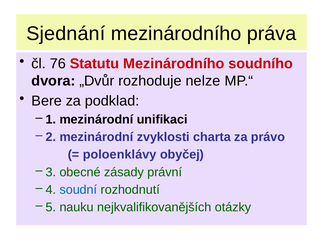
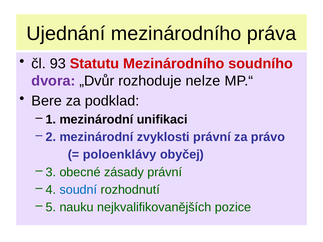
Sjednání: Sjednání -> Ujednání
76: 76 -> 93
dvora colour: black -> purple
zvyklosti charta: charta -> právní
otázky: otázky -> pozice
